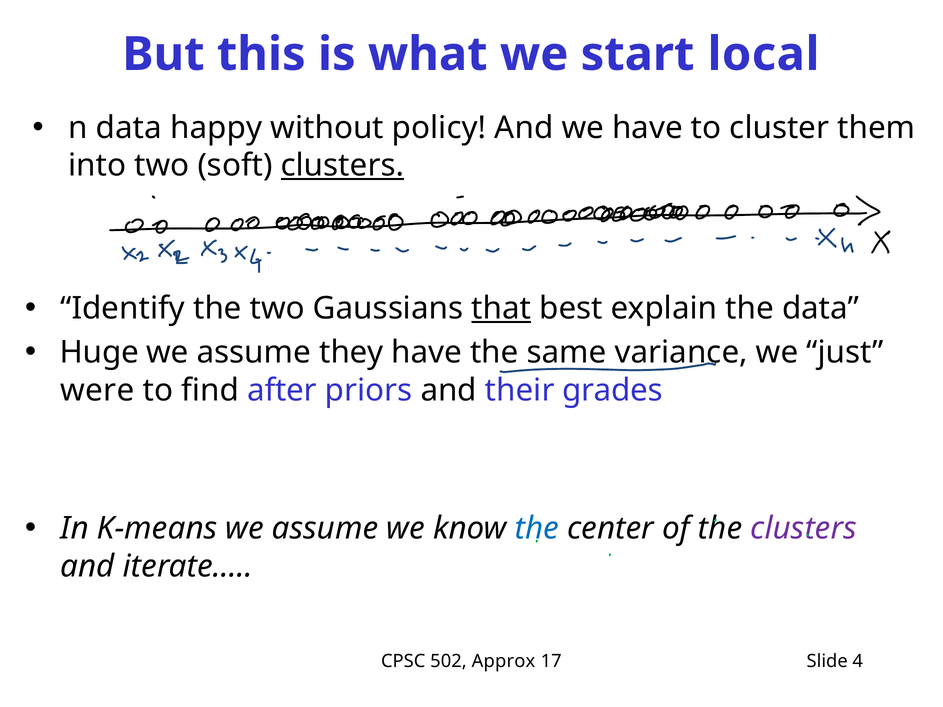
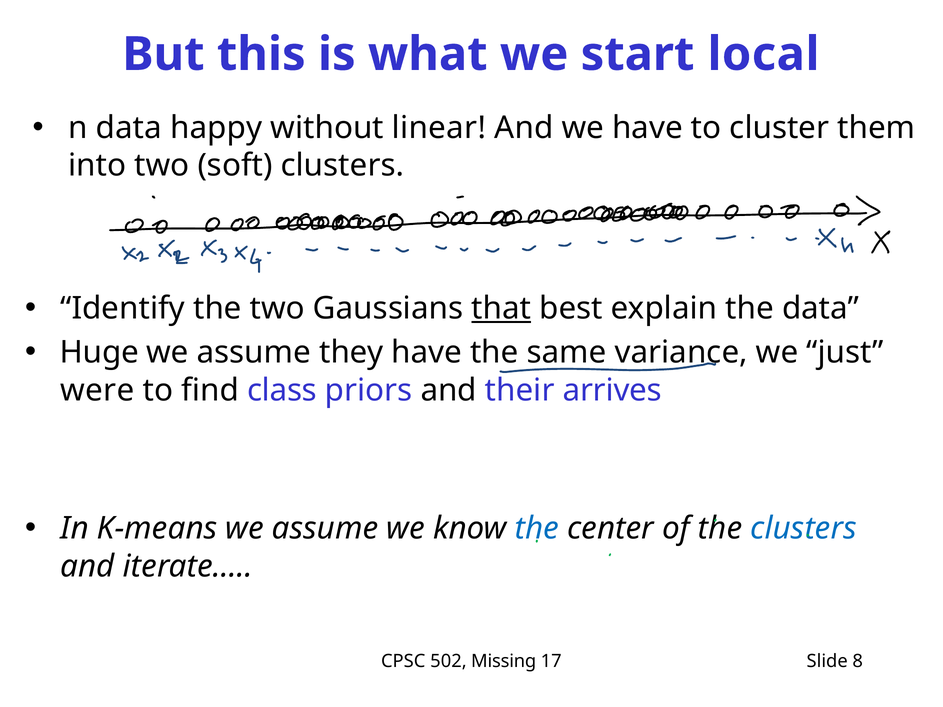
policy: policy -> linear
clusters at (342, 166) underline: present -> none
after: after -> class
grades: grades -> arrives
clusters at (804, 529) colour: purple -> blue
Approx: Approx -> Missing
4: 4 -> 8
